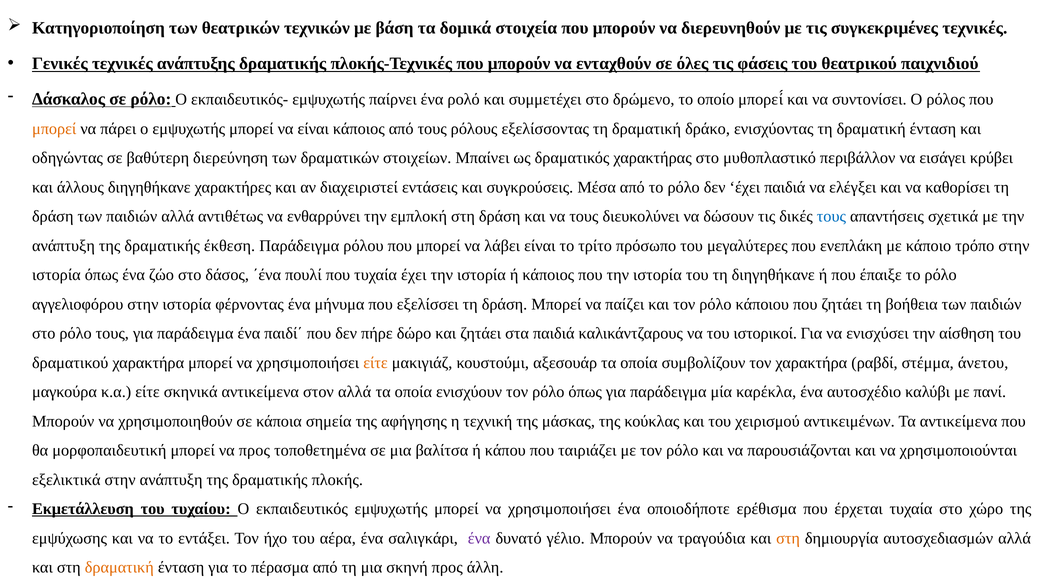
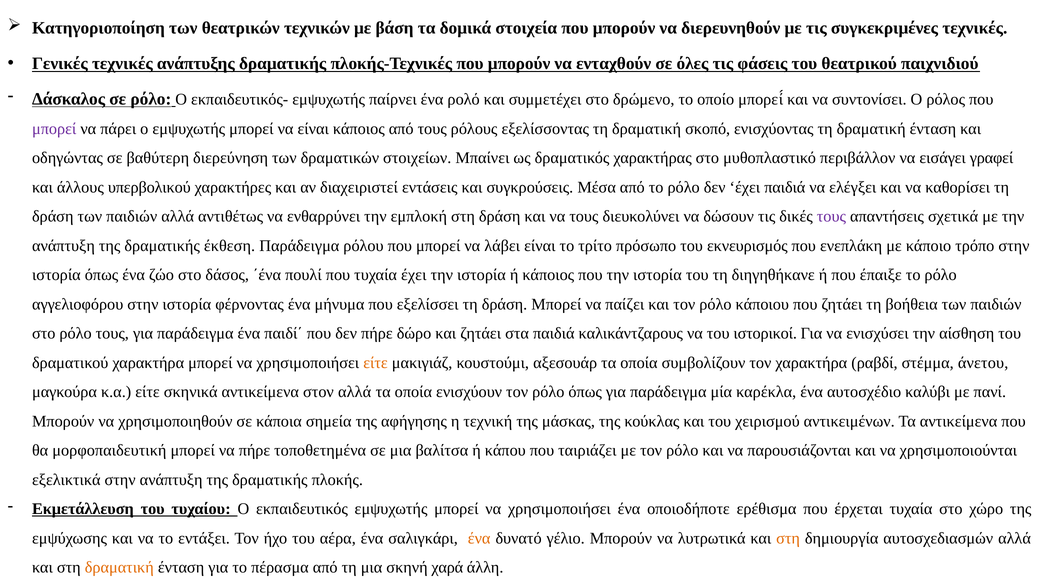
μπορεί at (54, 129) colour: orange -> purple
δράκο: δράκο -> σκοπό
κρύβει: κρύβει -> γραφεί
άλλους διηγηθήκανε: διηγηθήκανε -> υπερβολικού
τους at (831, 217) colour: blue -> purple
μεγαλύτερες: μεγαλύτερες -> εκνευρισμός
να προς: προς -> πήρε
ένα at (479, 538) colour: purple -> orange
τραγούδια: τραγούδια -> λυτρωτικά
σκηνή προς: προς -> χαρά
